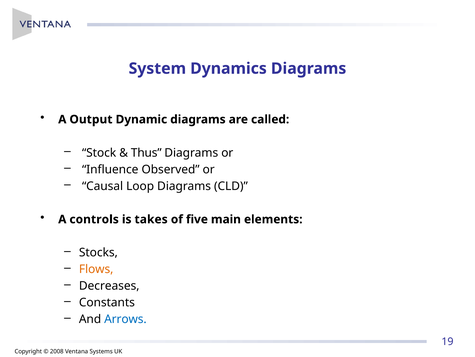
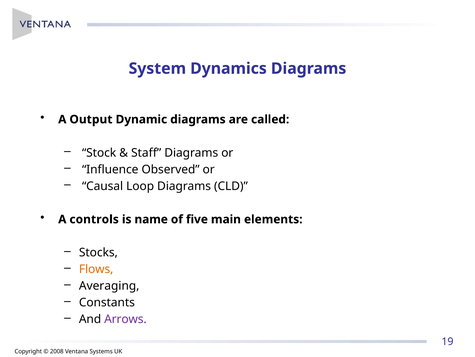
Thus: Thus -> Staff
takes: takes -> name
Decreases: Decreases -> Averaging
Arrows colour: blue -> purple
